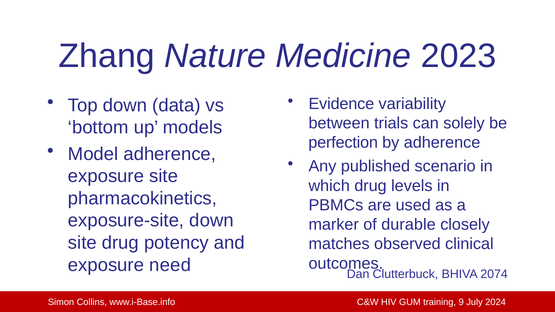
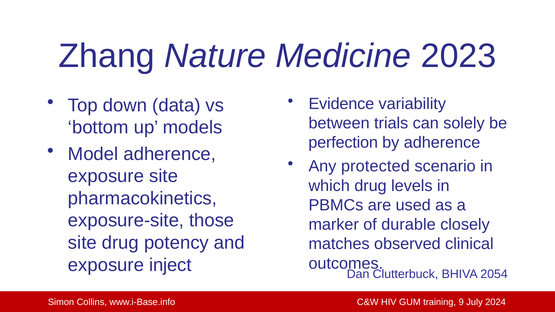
published: published -> protected
exposure-site down: down -> those
need: need -> inject
2074: 2074 -> 2054
